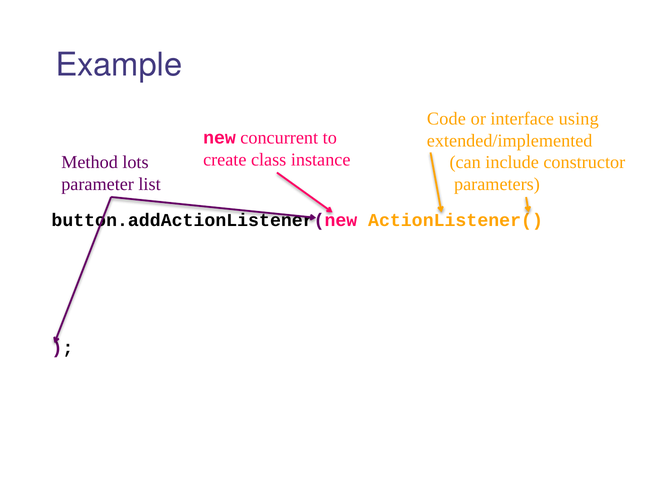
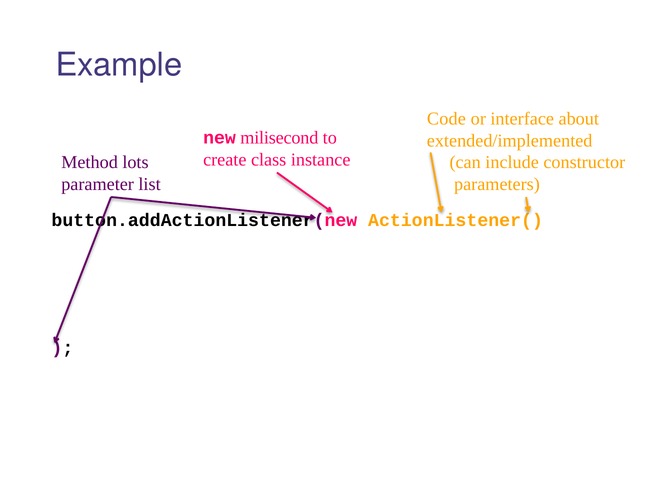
using: using -> about
concurrent: concurrent -> milisecond
